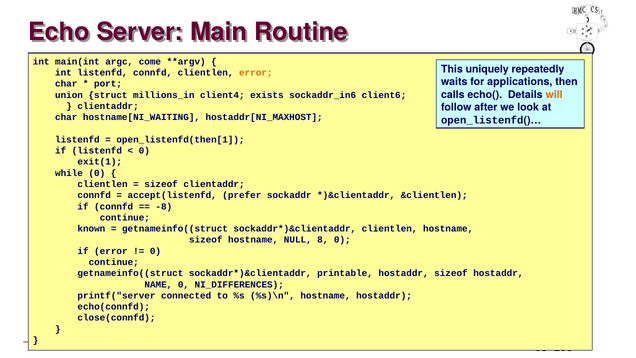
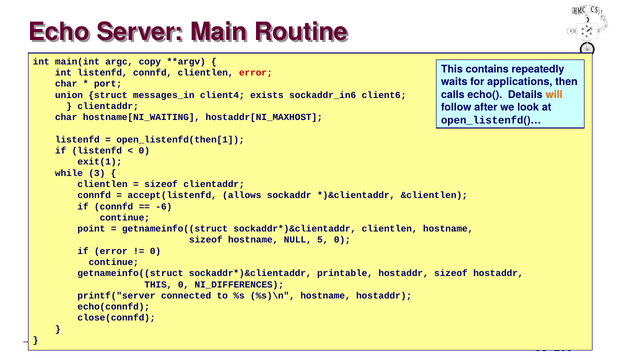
come: come -> copy
uniquely: uniquely -> contains
error at (256, 73) colour: orange -> red
millions_in: millions_in -> messages_in
while 0: 0 -> 3
prefer: prefer -> allows
-8: -8 -> -6
known: known -> point
8: 8 -> 5
NAME at (158, 284): NAME -> THIS
